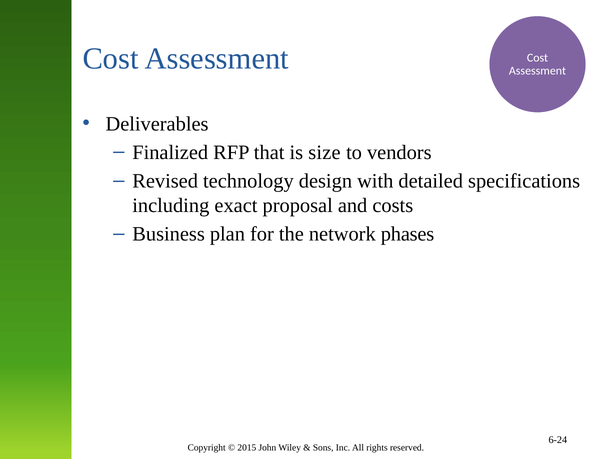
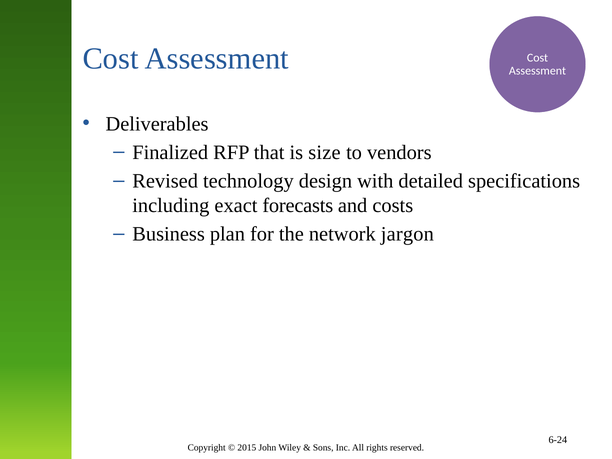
proposal: proposal -> forecasts
phases: phases -> jargon
